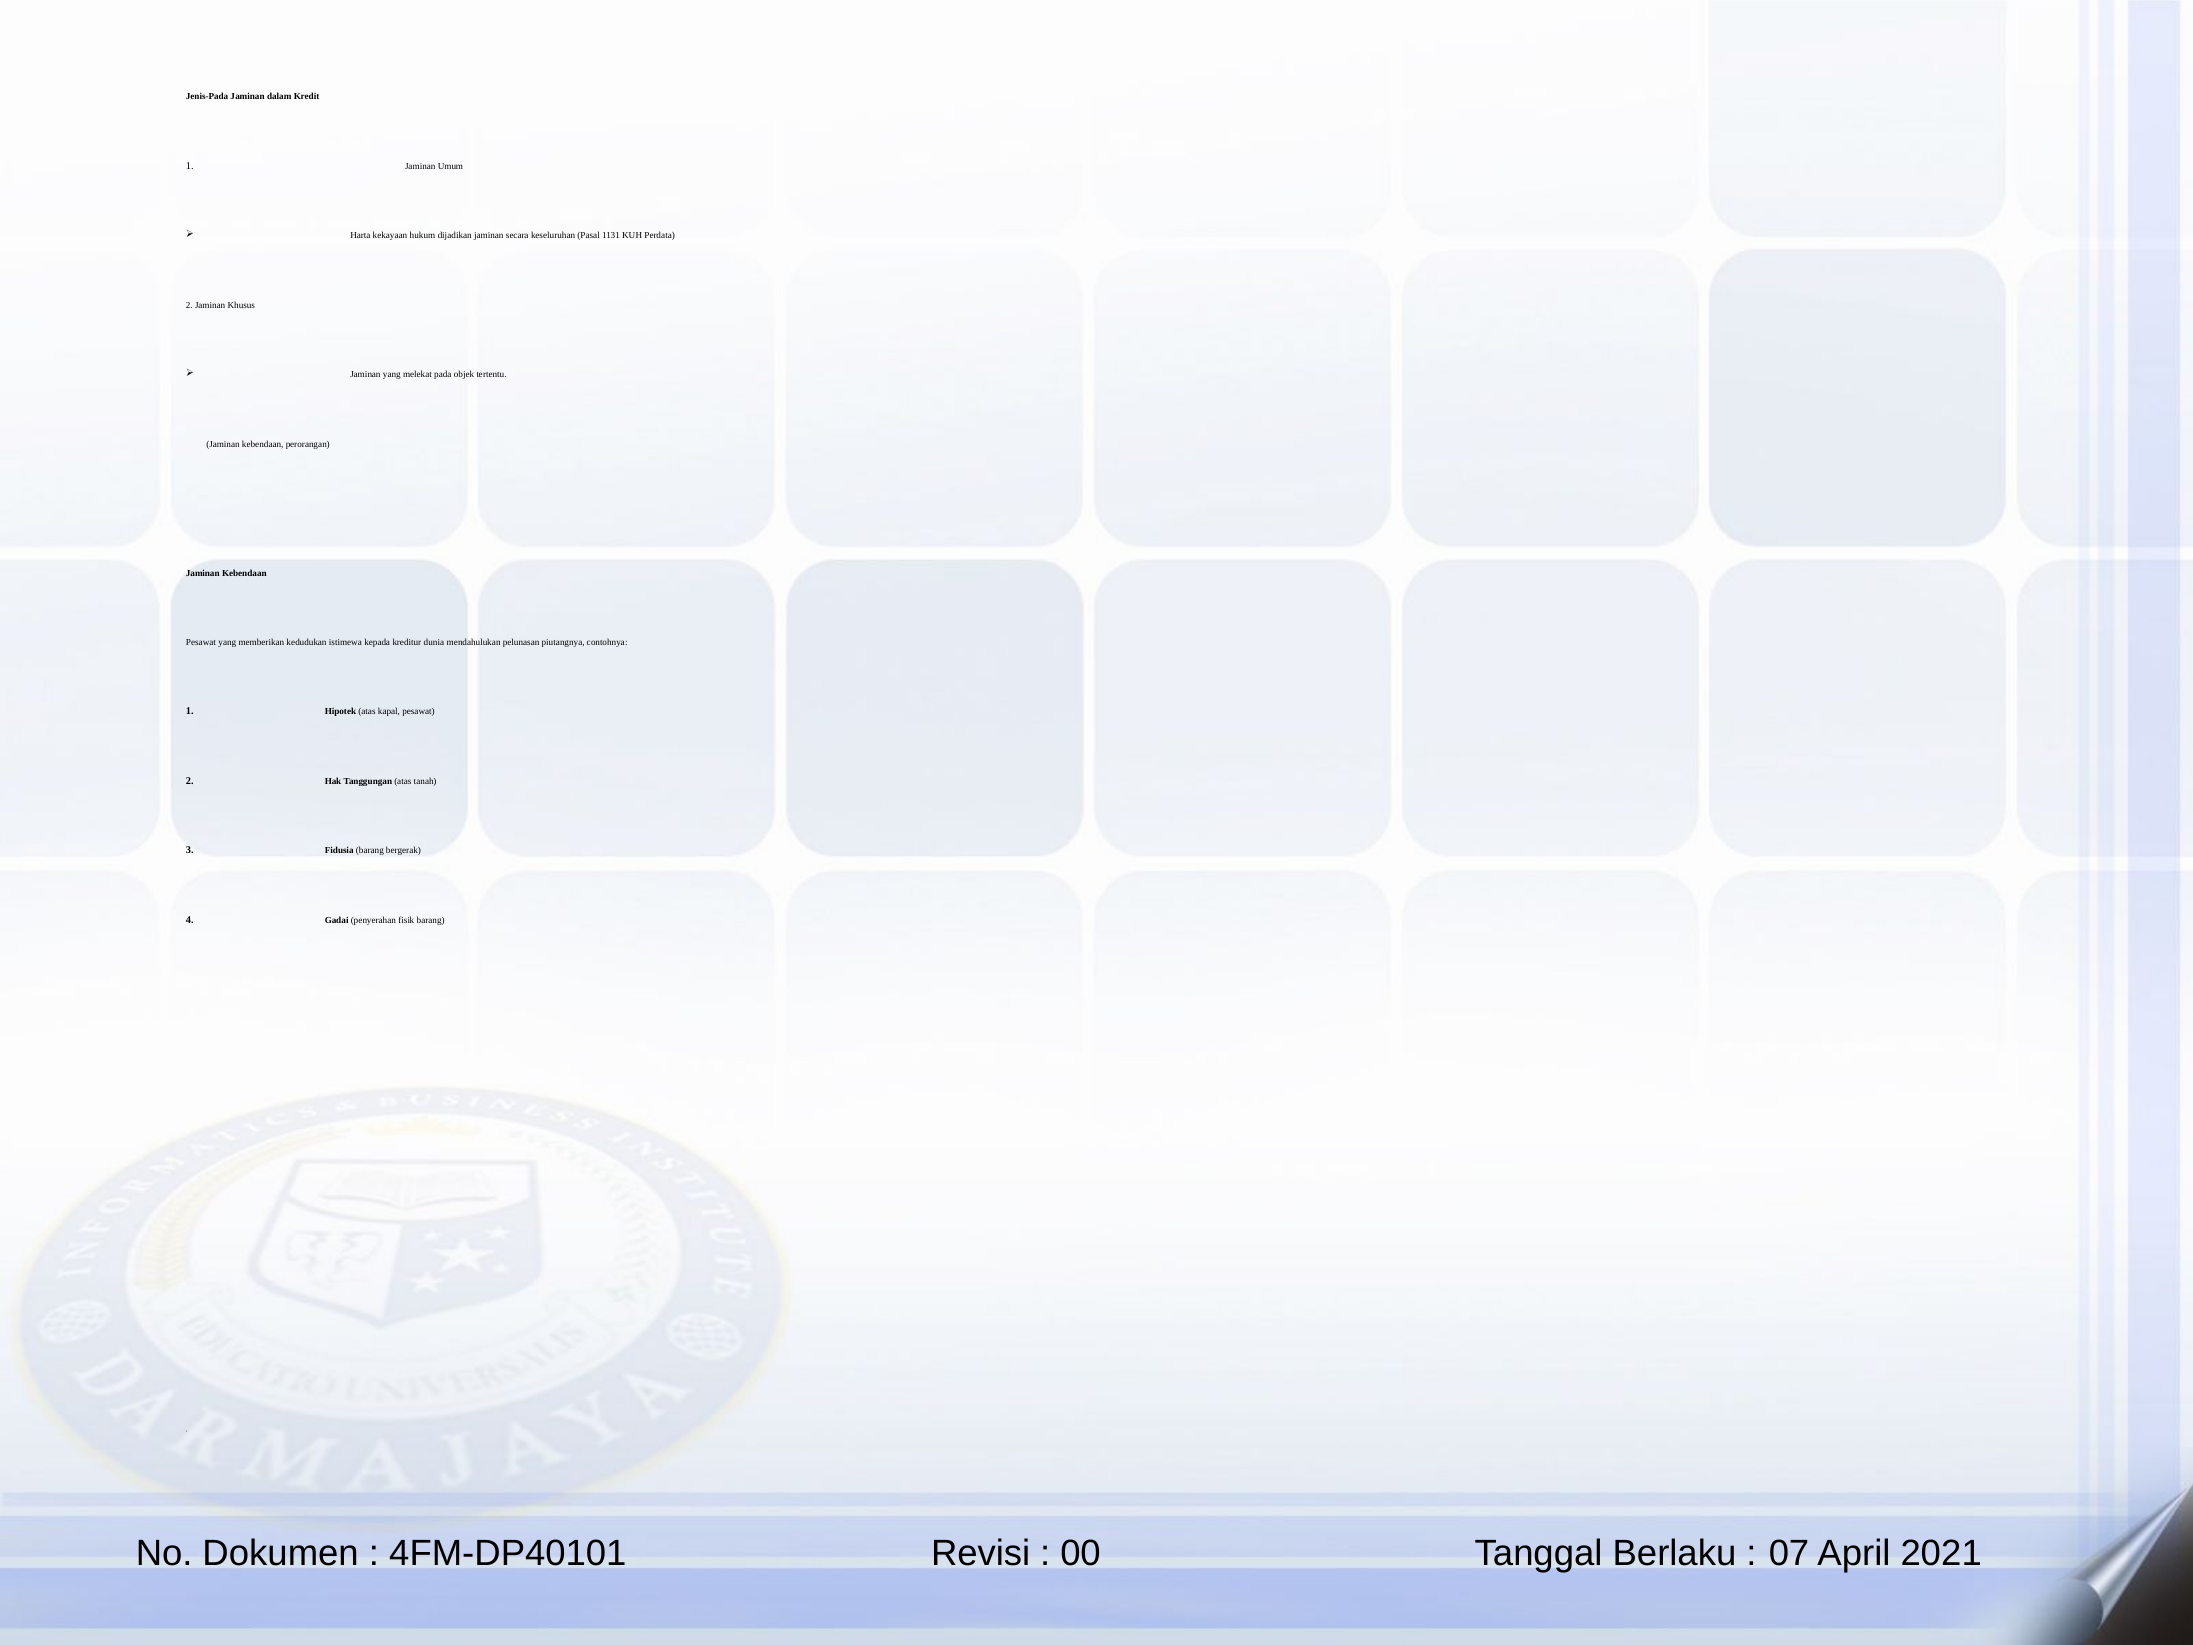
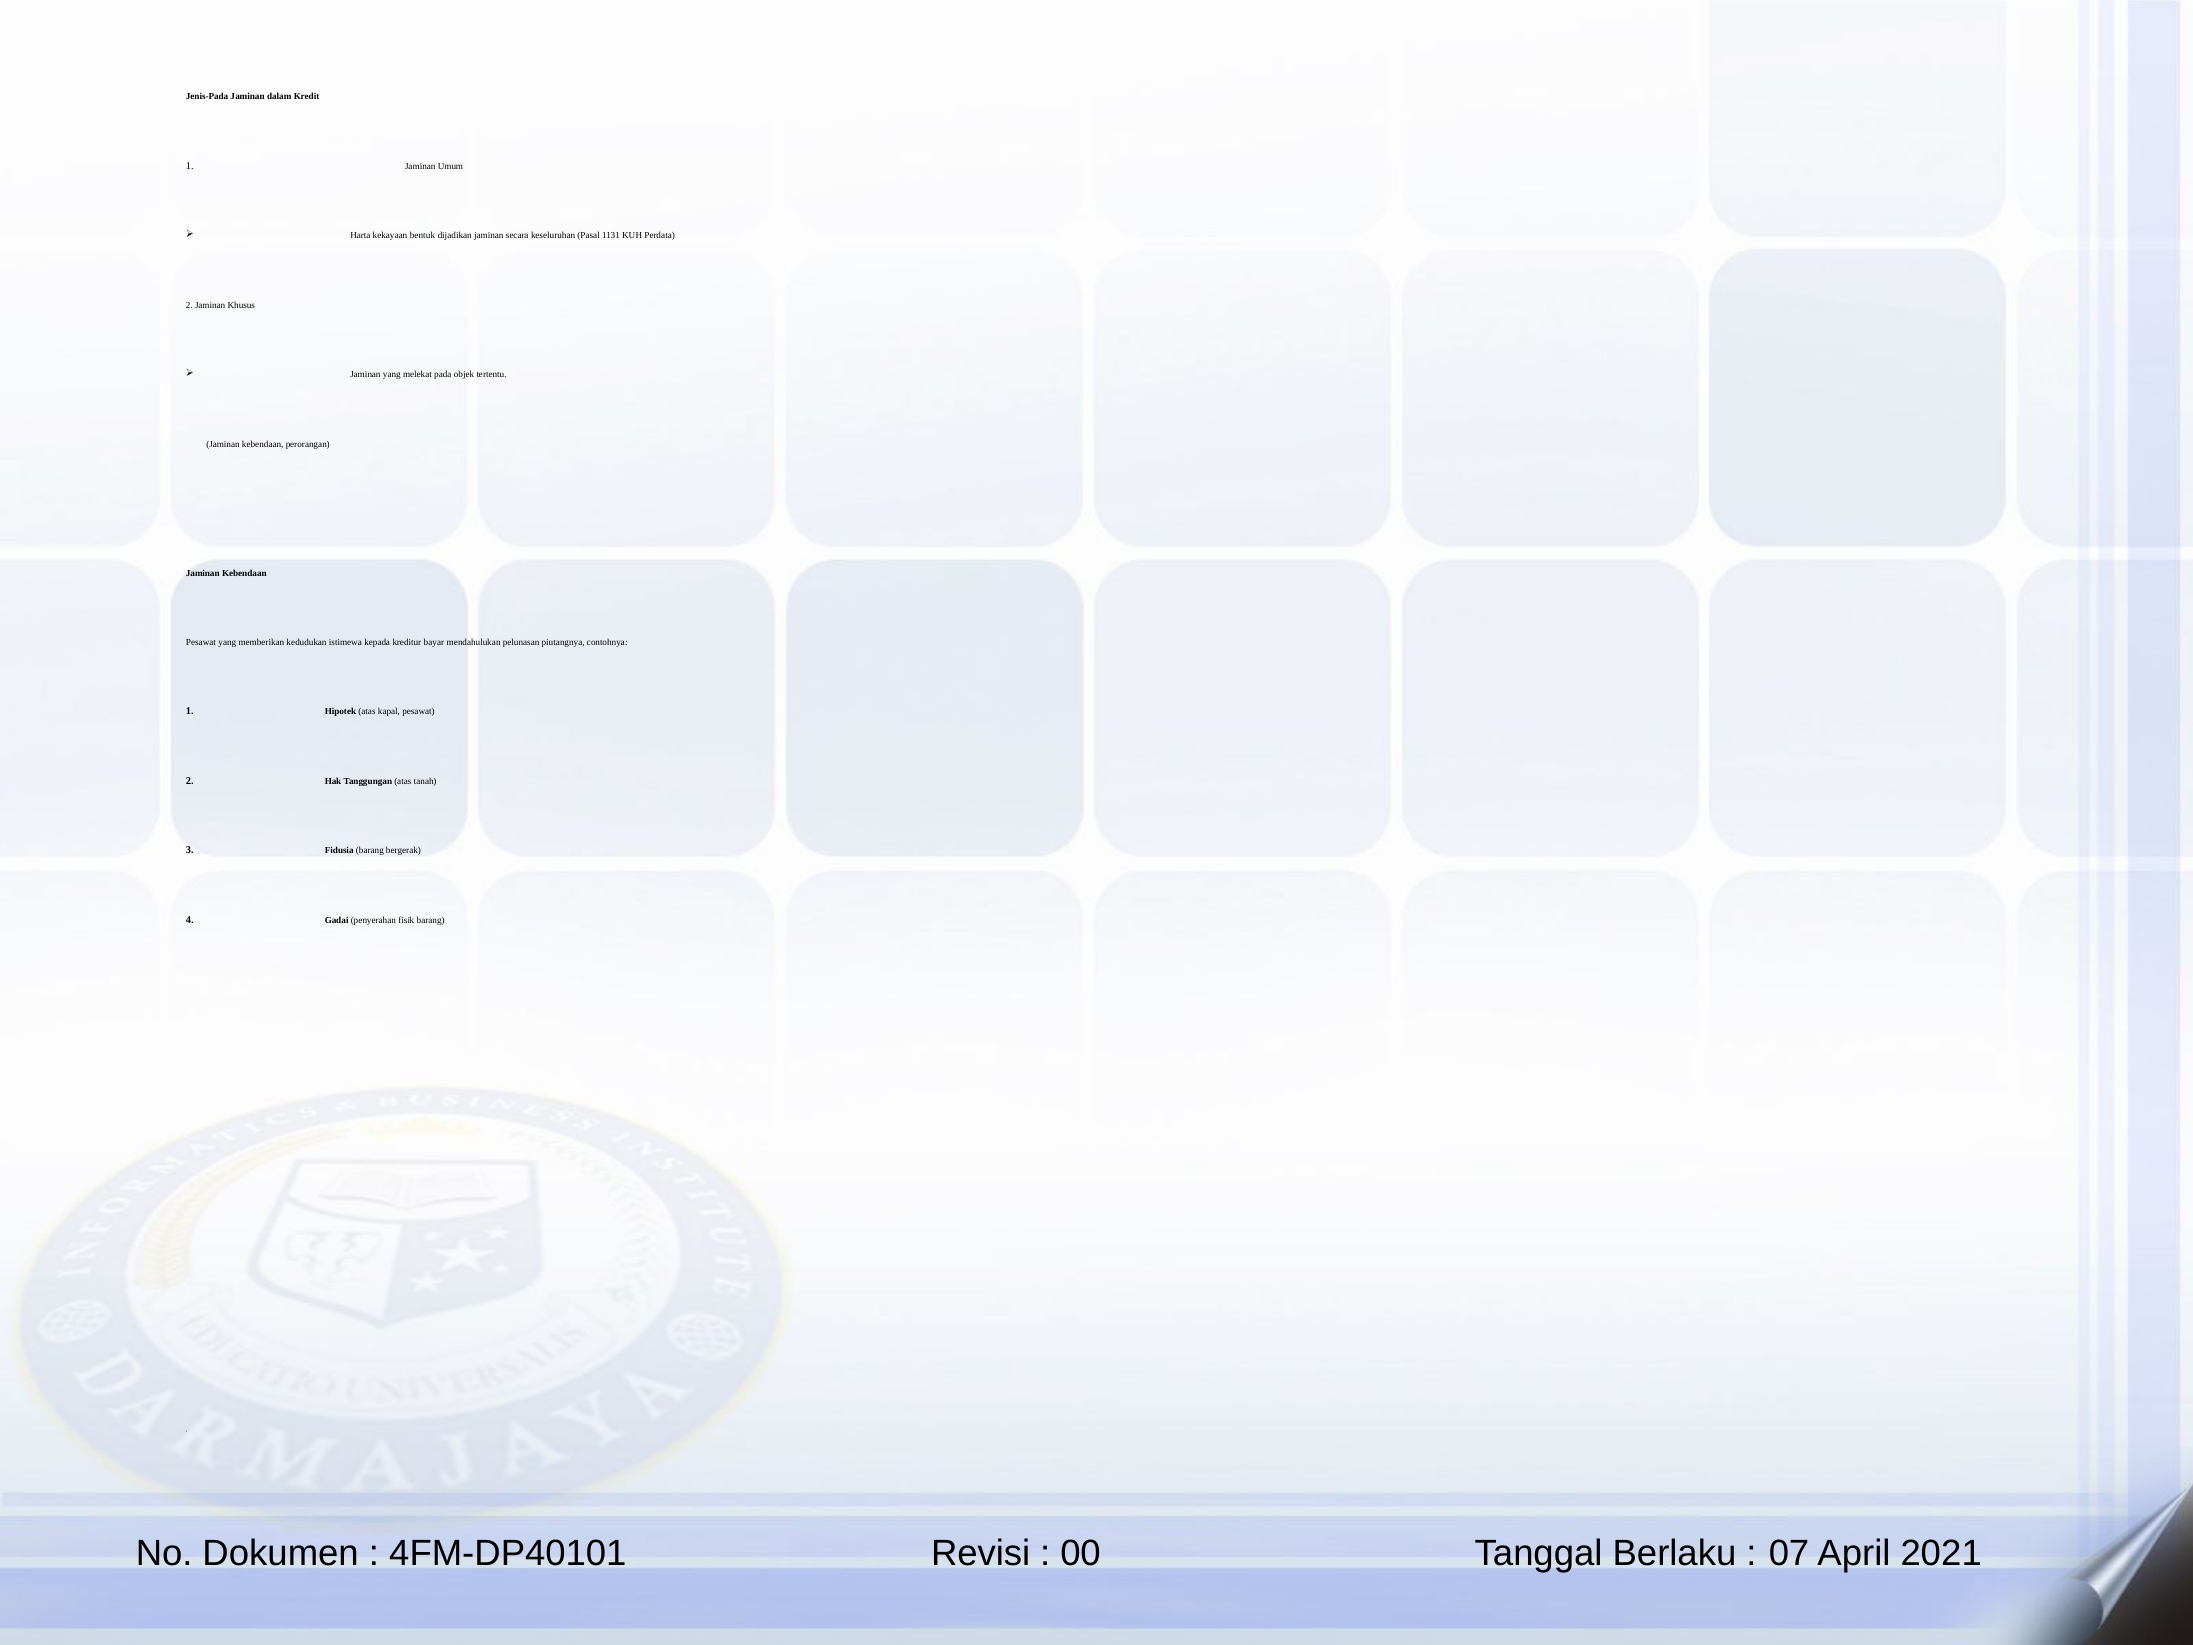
hukum: hukum -> bentuk
dunia: dunia -> bayar
